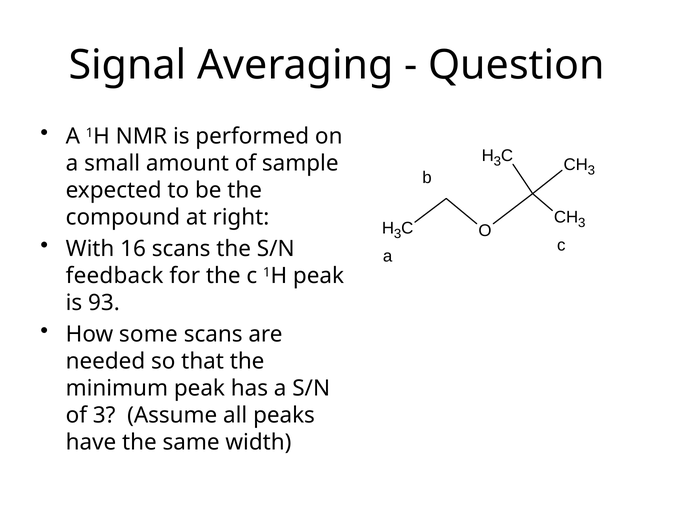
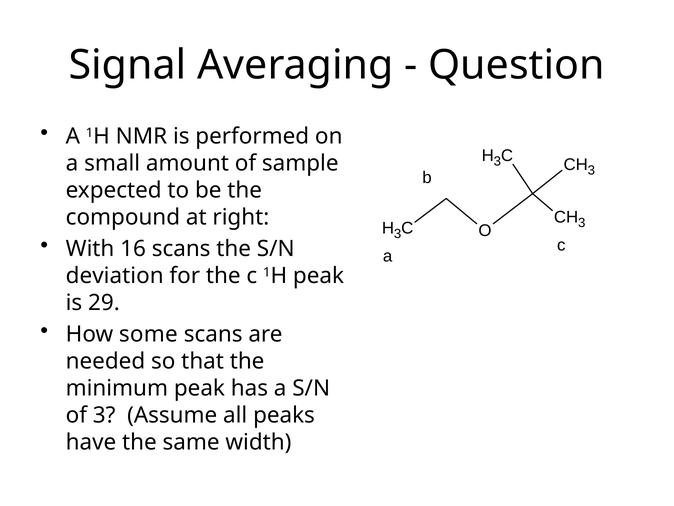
feedback: feedback -> deviation
93: 93 -> 29
